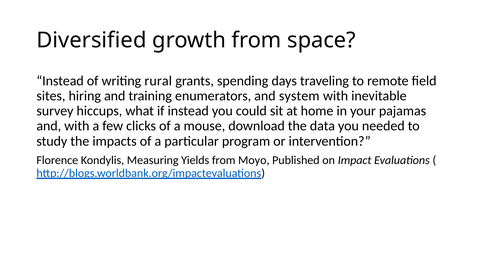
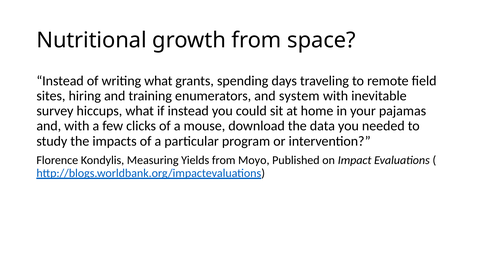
Diversified: Diversified -> Nutritional
writing rural: rural -> what
